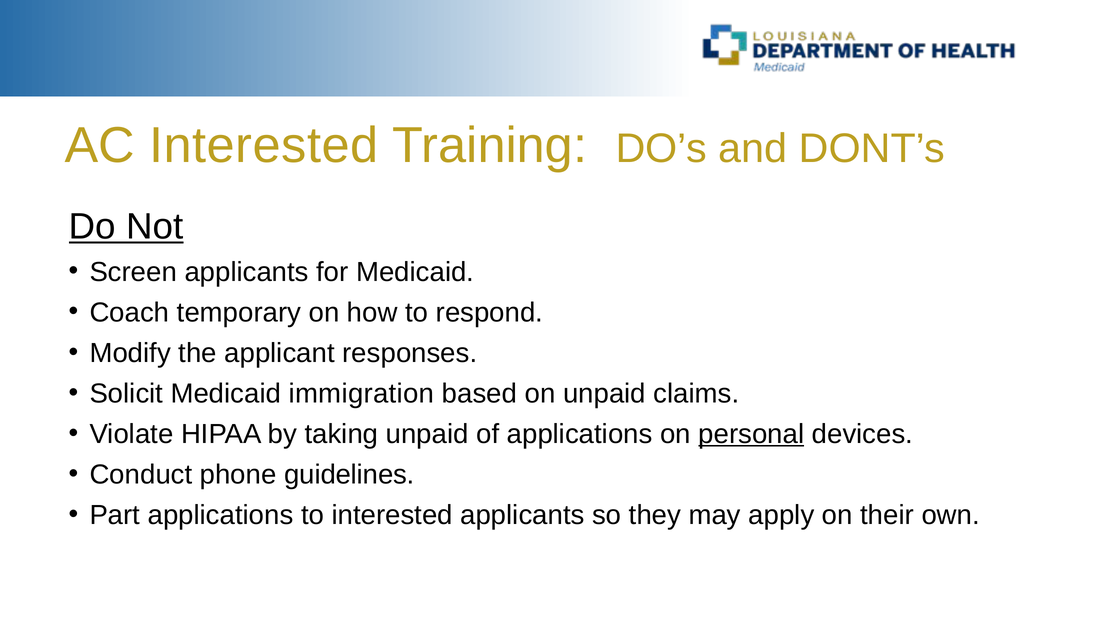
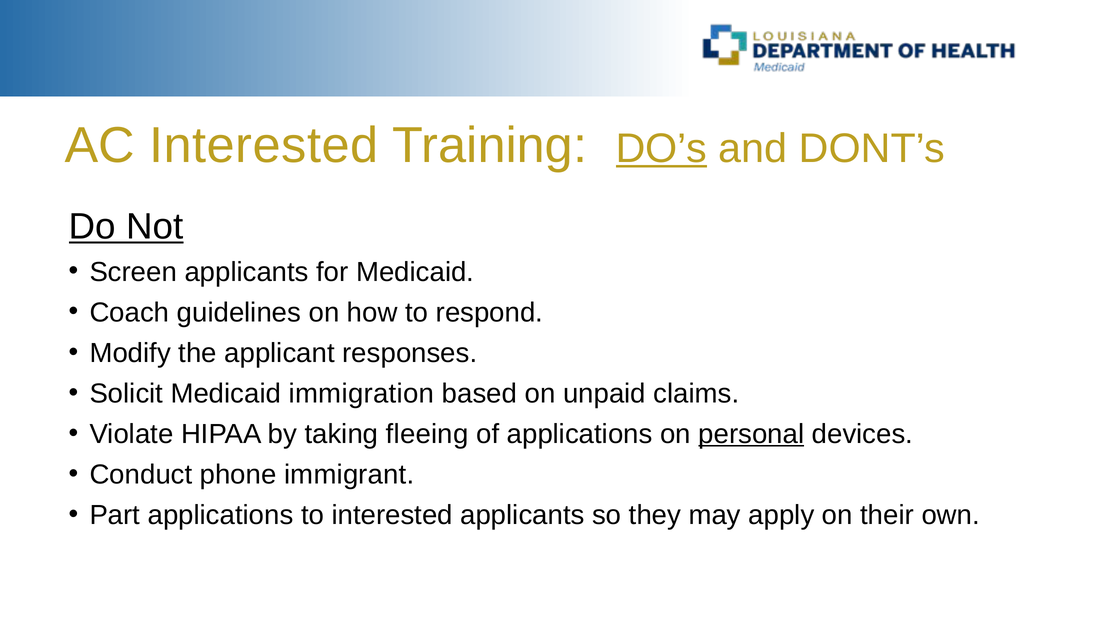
DO’s underline: none -> present
temporary: temporary -> guidelines
taking unpaid: unpaid -> fleeing
guidelines: guidelines -> immigrant
